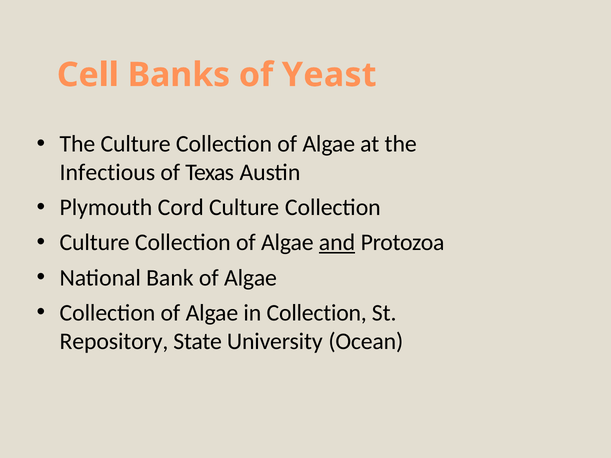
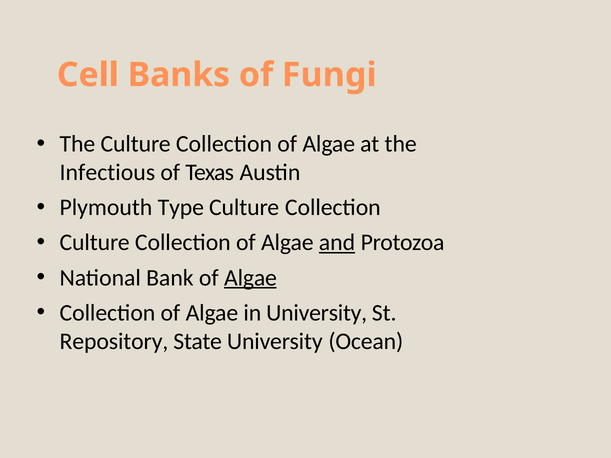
Yeast: Yeast -> Fungi
Cord: Cord -> Type
Algae at (250, 278) underline: none -> present
in Collection: Collection -> University
